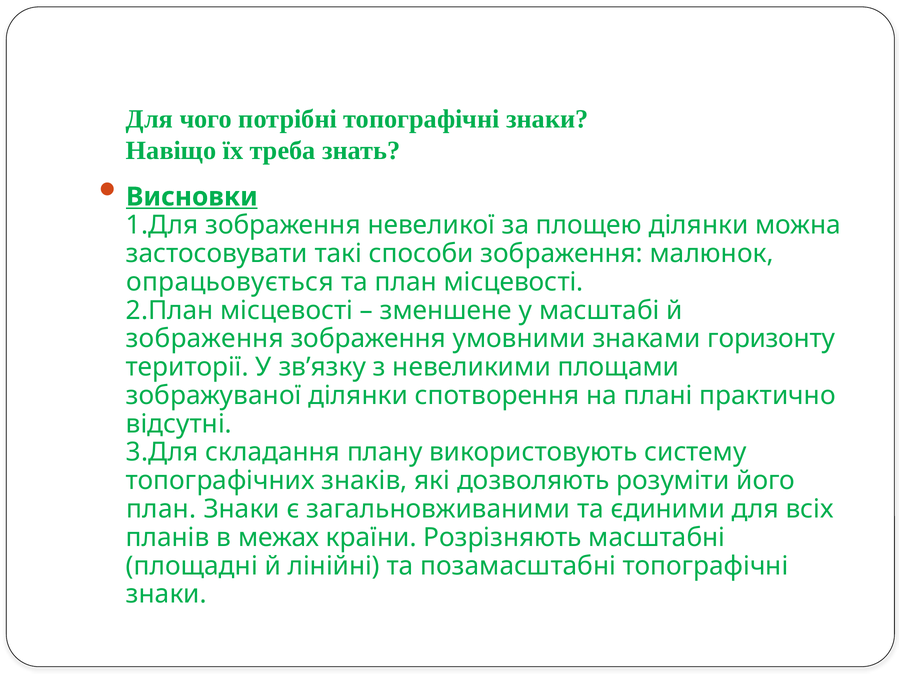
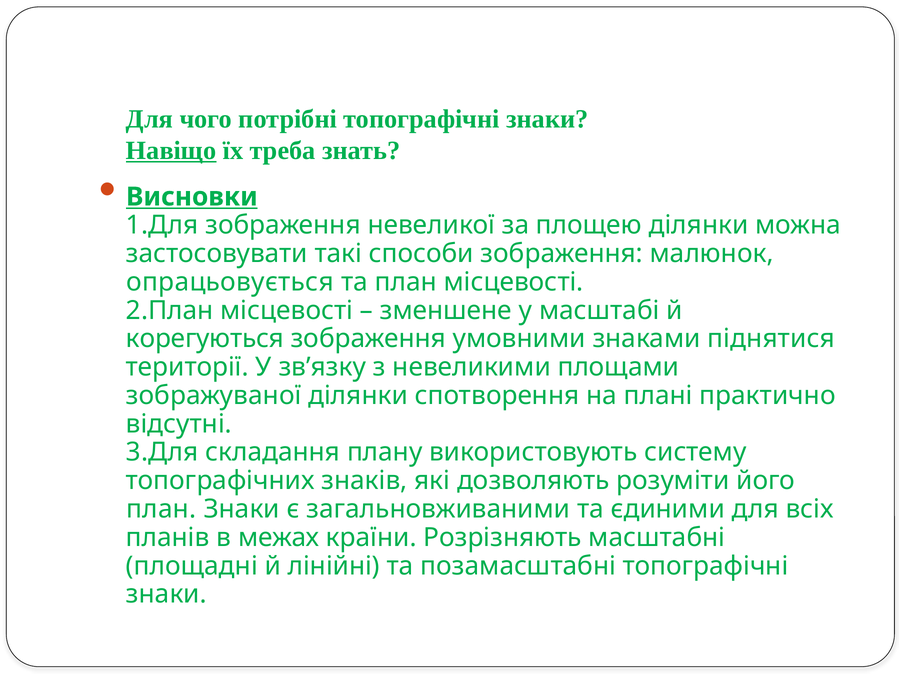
Навіщо underline: none -> present
зображення at (205, 339): зображення -> корегуються
горизонту: горизонту -> піднятися
